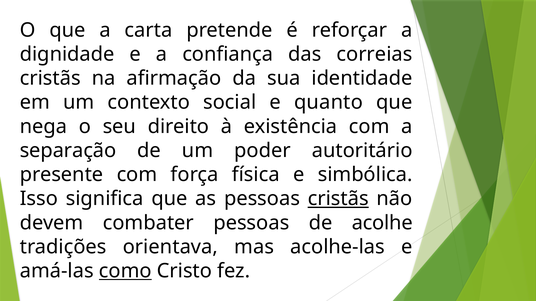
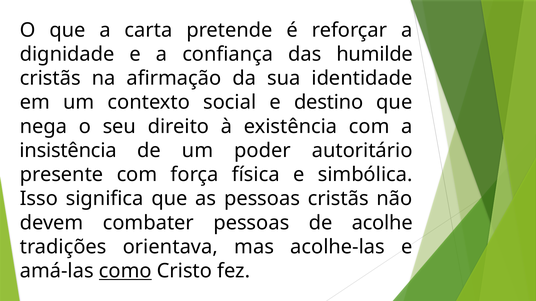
correias: correias -> humilde
quanto: quanto -> destino
separação: separação -> insistência
cristãs at (338, 199) underline: present -> none
